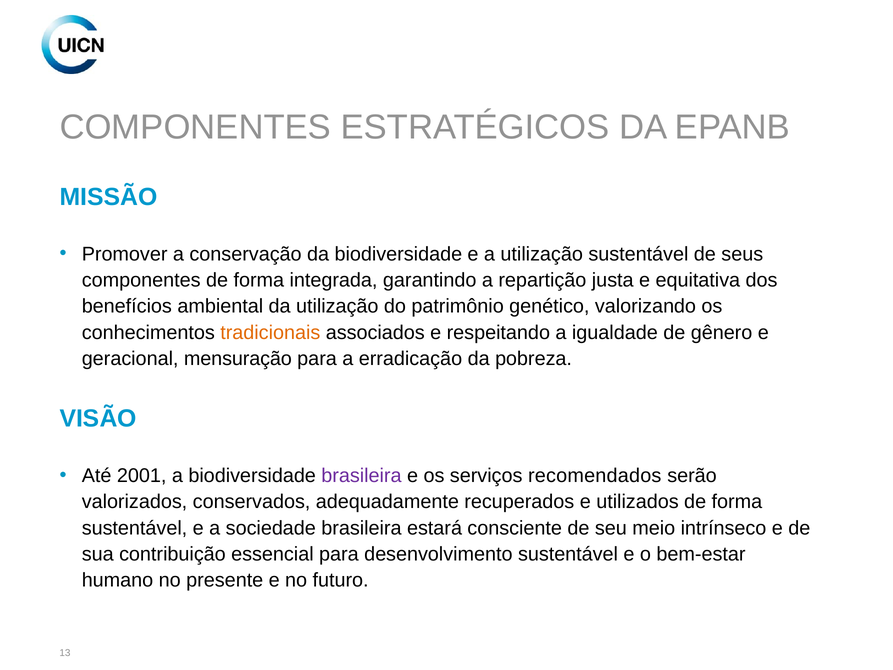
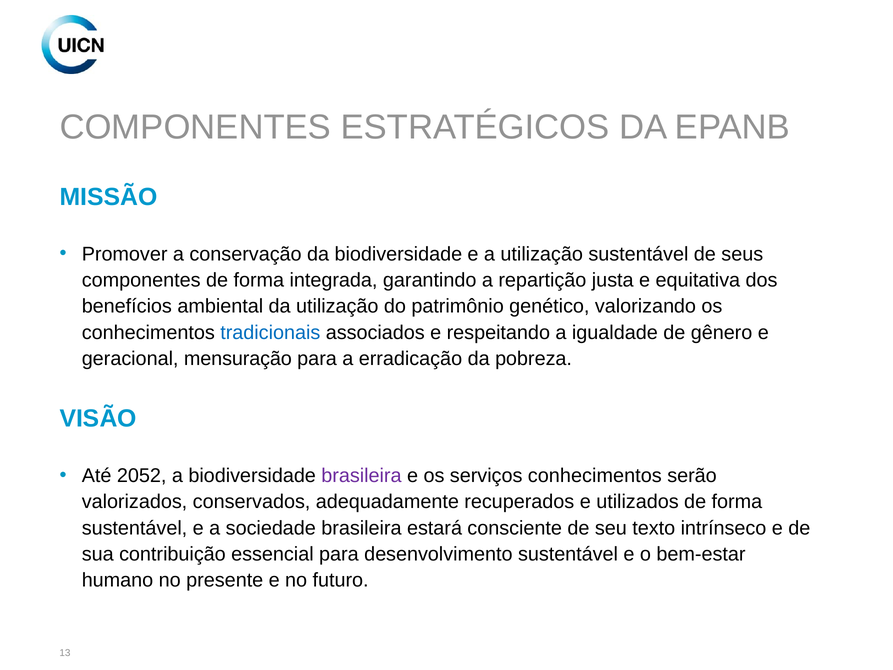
tradicionais colour: orange -> blue
2001: 2001 -> 2052
serviços recomendados: recomendados -> conhecimentos
meio: meio -> texto
